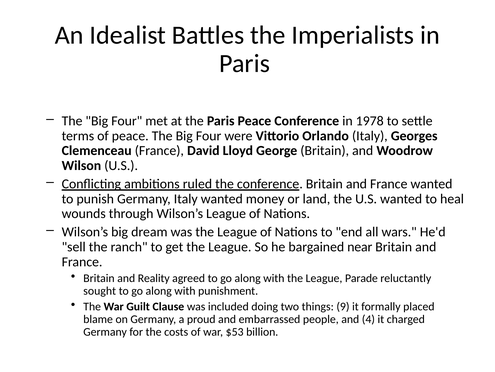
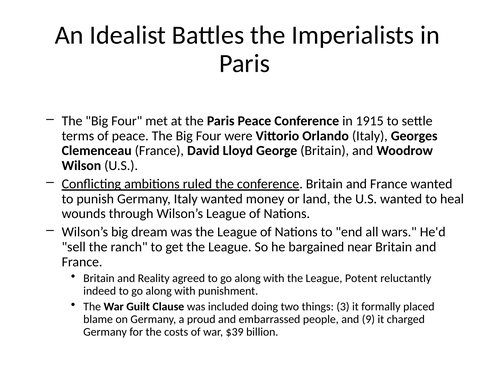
1978: 1978 -> 1915
Parade: Parade -> Potent
sought: sought -> indeed
9: 9 -> 3
4: 4 -> 9
$53: $53 -> $39
